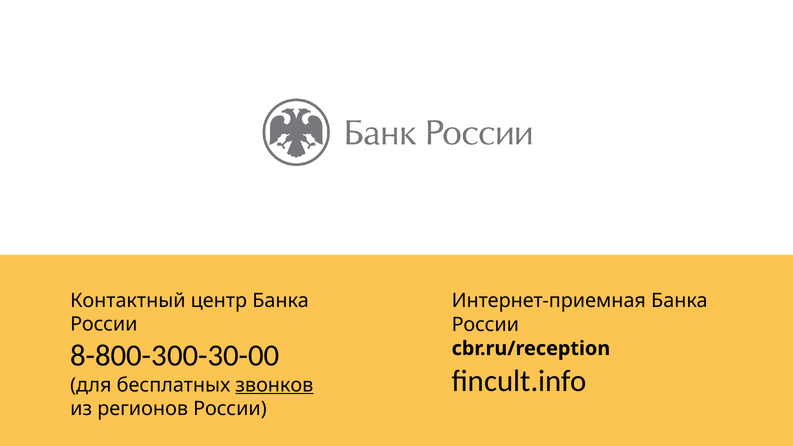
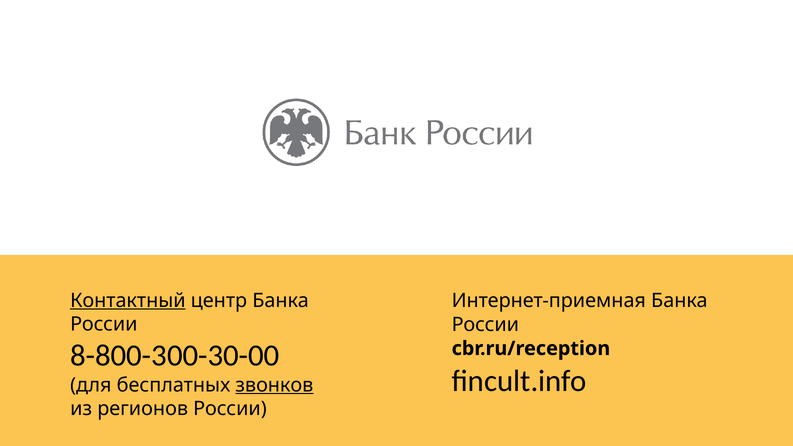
Контактный underline: none -> present
